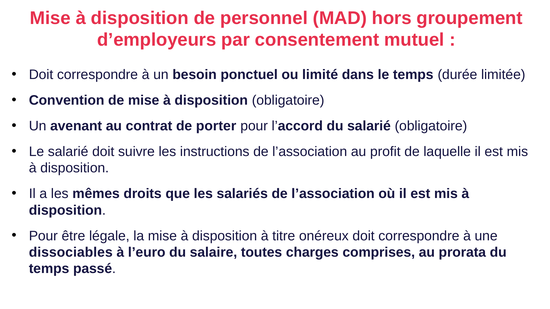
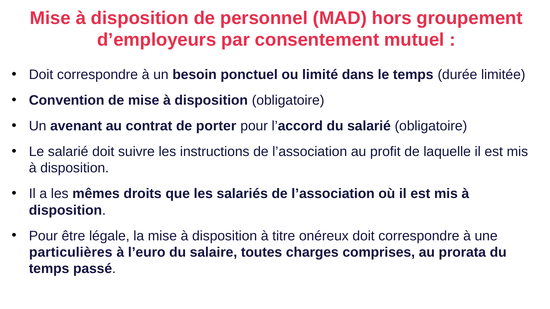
dissociables: dissociables -> particulières
